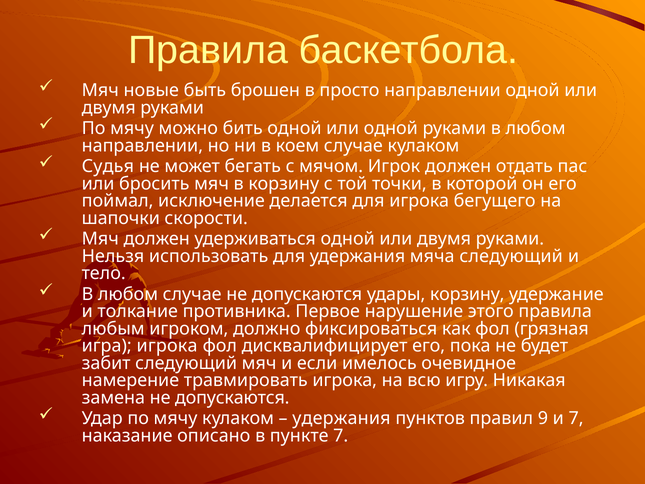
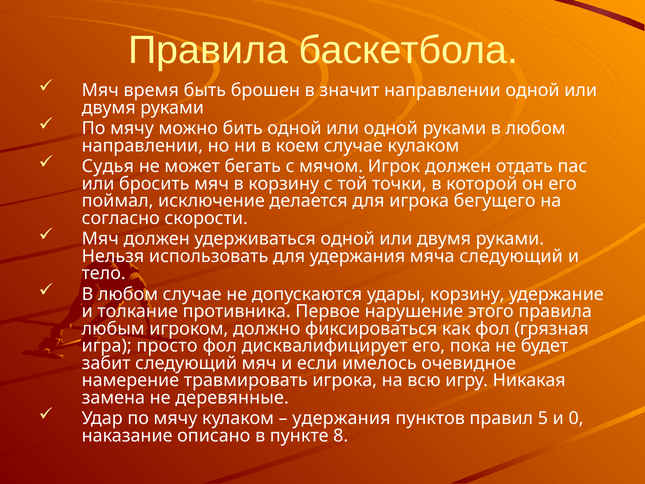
новые: новые -> время
просто: просто -> значит
шапочки: шапочки -> согласно
игра игрока: игрока -> просто
замена не допускаются: допускаются -> деревянные
9: 9 -> 5
и 7: 7 -> 0
пункте 7: 7 -> 8
